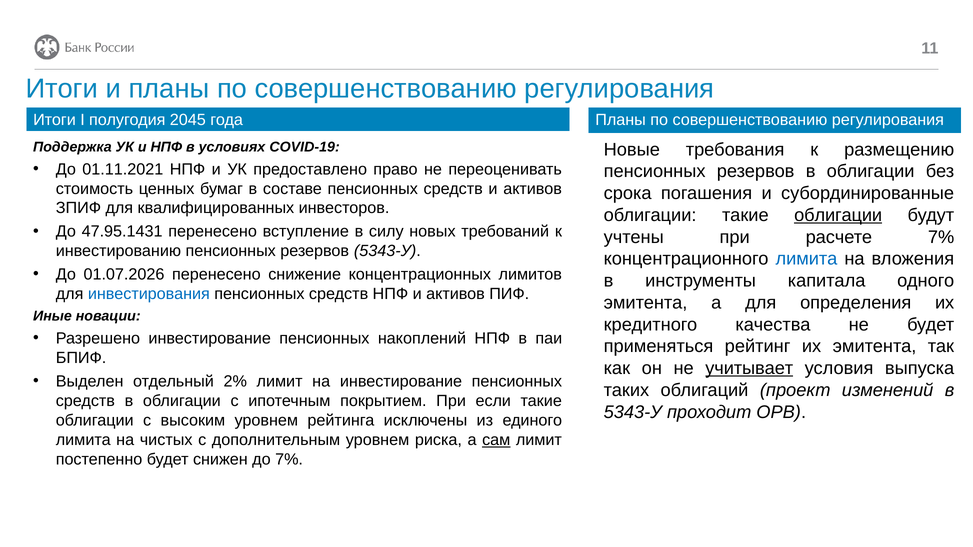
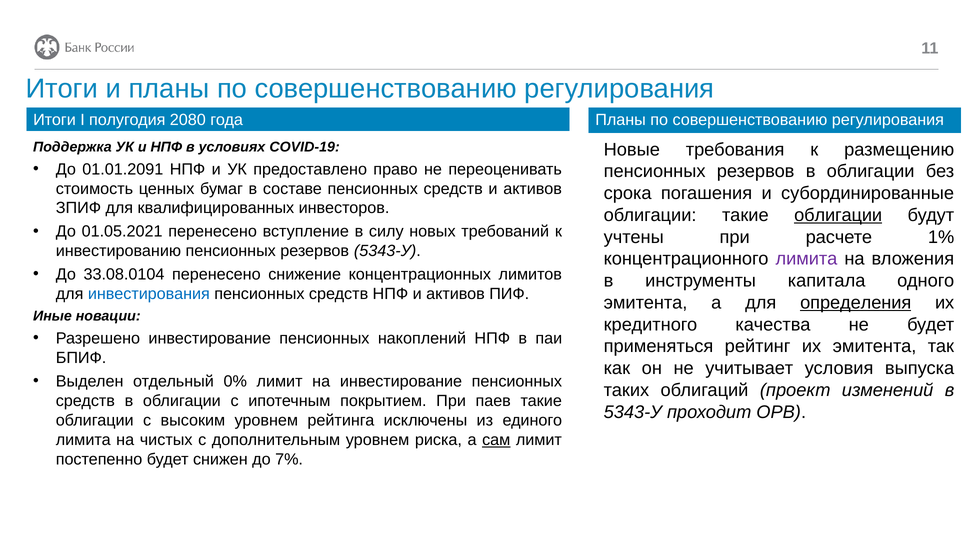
2045: 2045 -> 2080
01.11.2021: 01.11.2021 -> 01.01.2091
47.95.1431: 47.95.1431 -> 01.05.2021
расчете 7%: 7% -> 1%
лимита at (806, 259) colour: blue -> purple
01.07.2026: 01.07.2026 -> 33.08.0104
определения underline: none -> present
учитывает underline: present -> none
2%: 2% -> 0%
если: если -> паев
